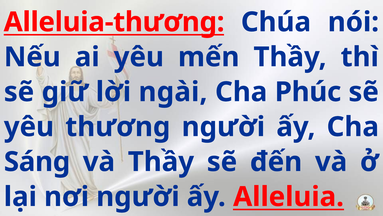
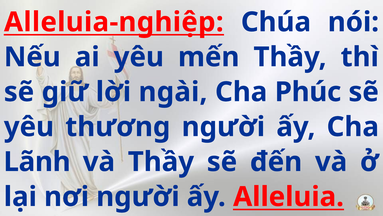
Alleluia-thương: Alleluia-thương -> Alleluia-nghiệp
Sáng: Sáng -> Lãnh
